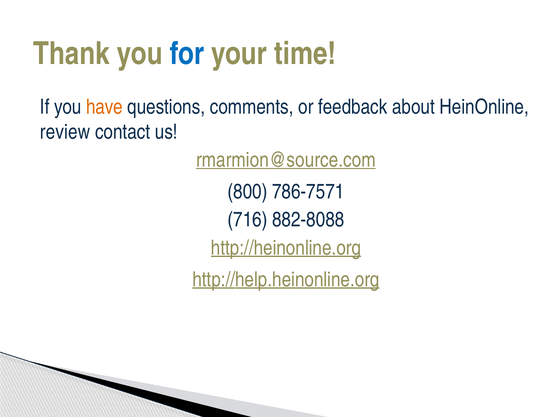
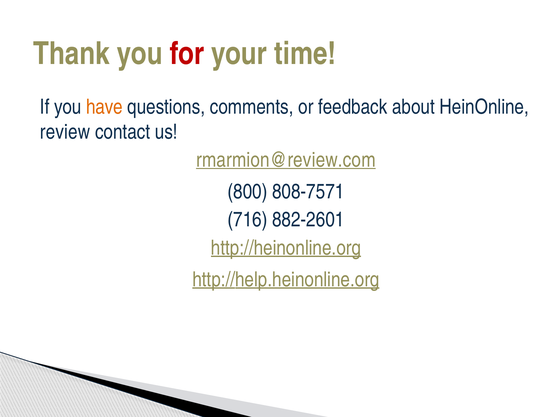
for colour: blue -> red
rmarmion@source.com: rmarmion@source.com -> rmarmion@review.com
786-7571: 786-7571 -> 808-7571
882-8088: 882-8088 -> 882-2601
